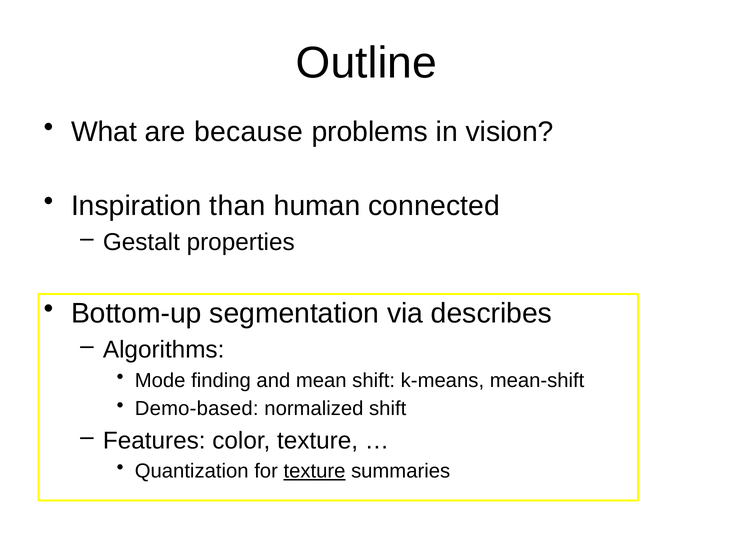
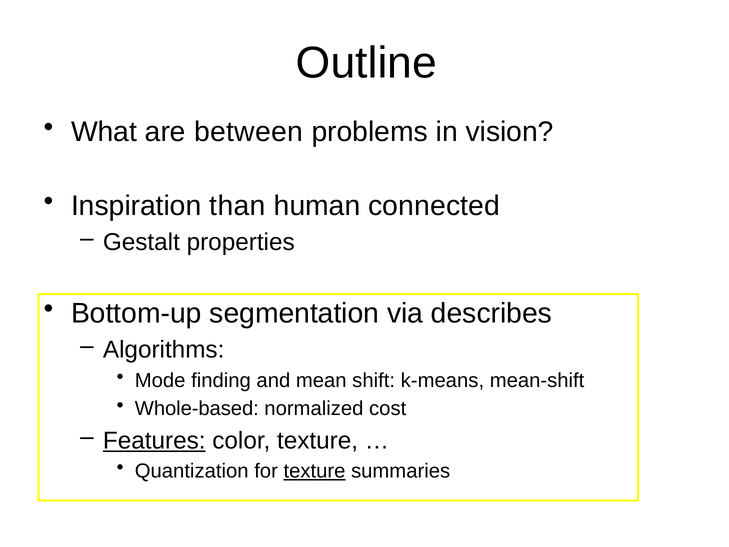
because: because -> between
Demo-based: Demo-based -> Whole-based
normalized shift: shift -> cost
Features underline: none -> present
